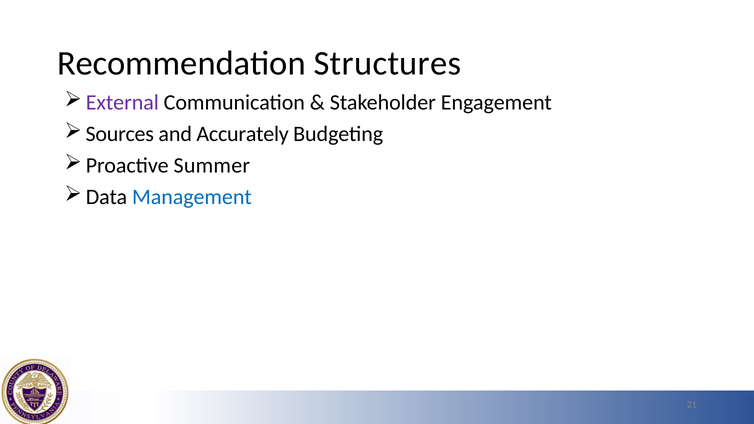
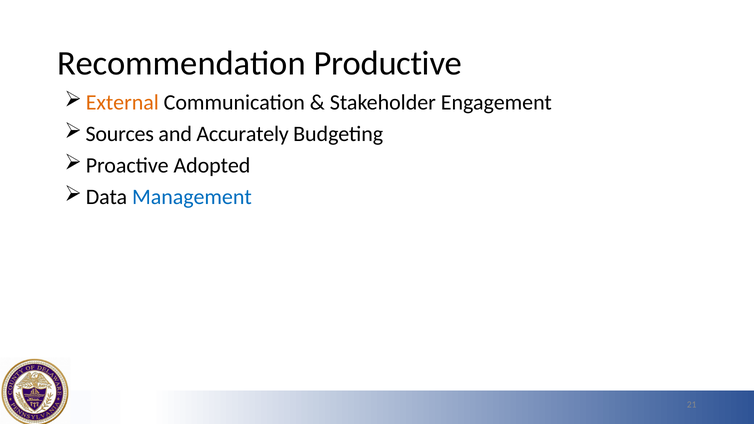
Structures: Structures -> Productive
External colour: purple -> orange
Summer: Summer -> Adopted
